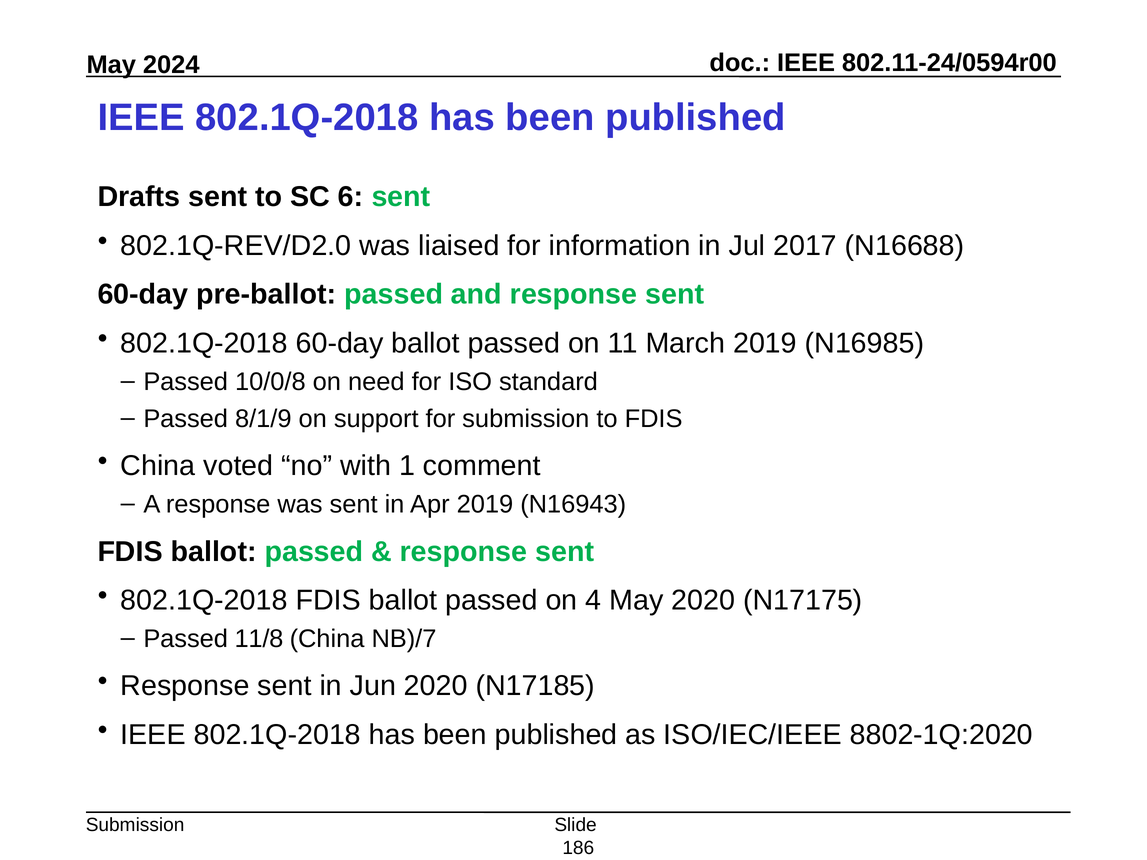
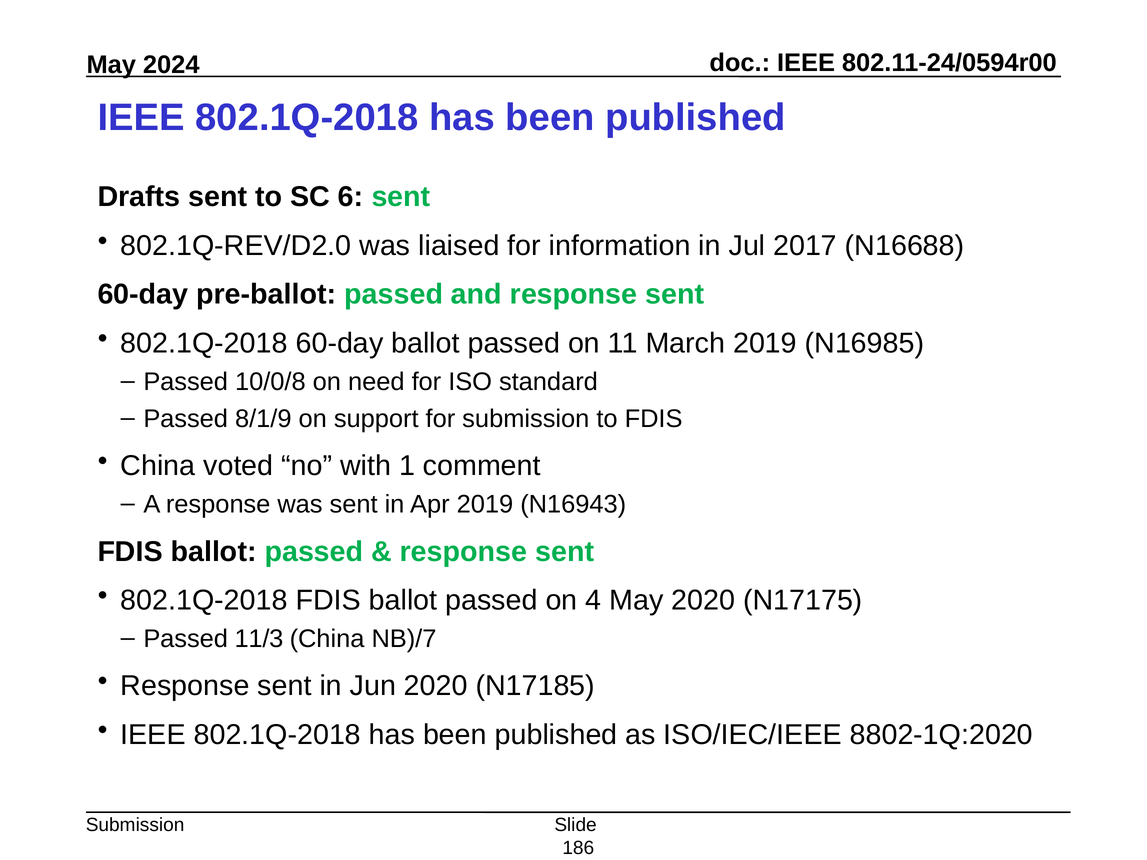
11/8: 11/8 -> 11/3
